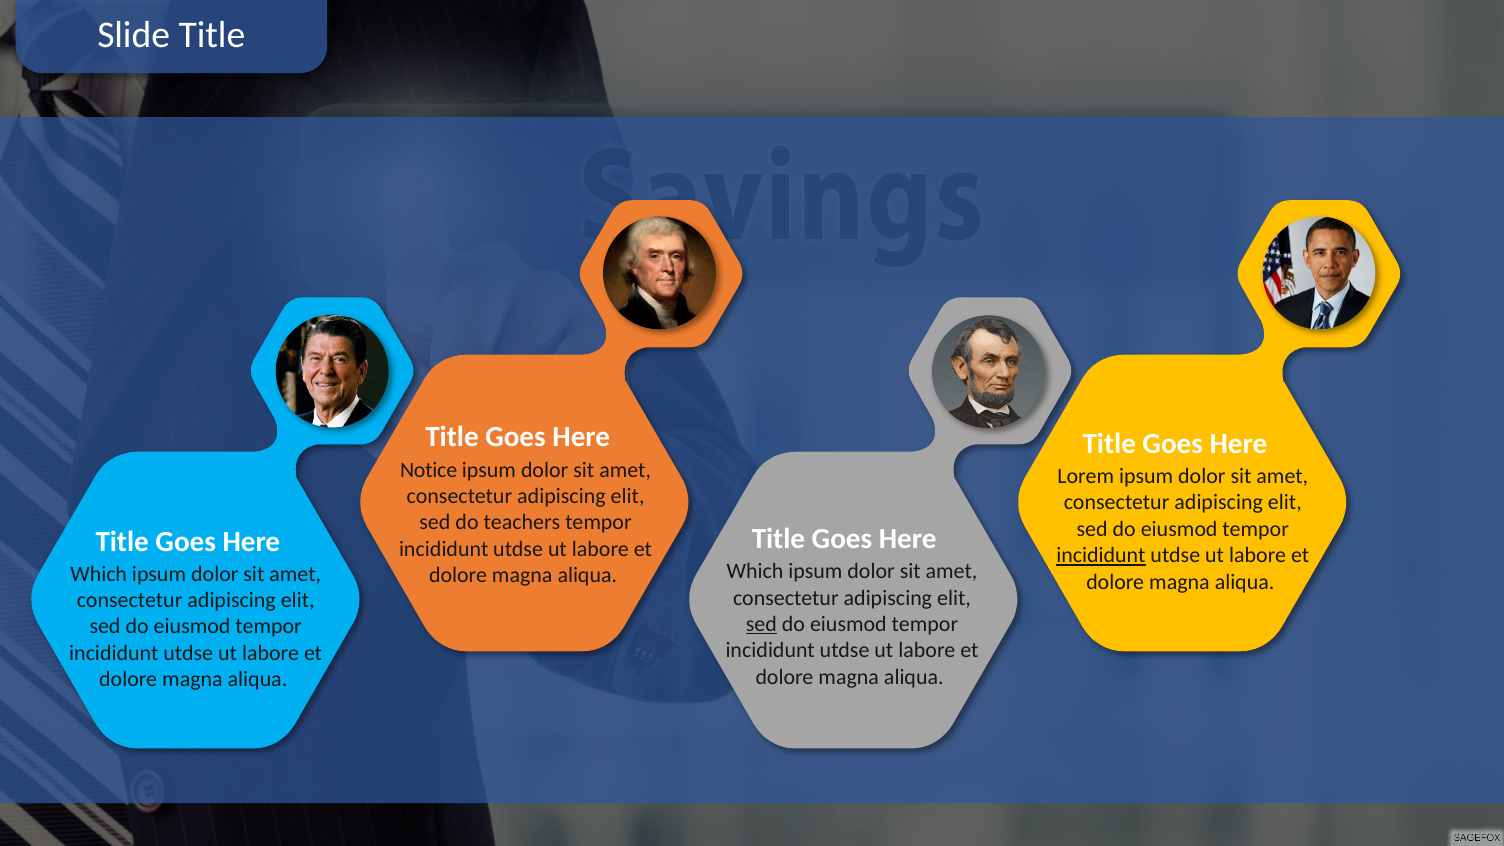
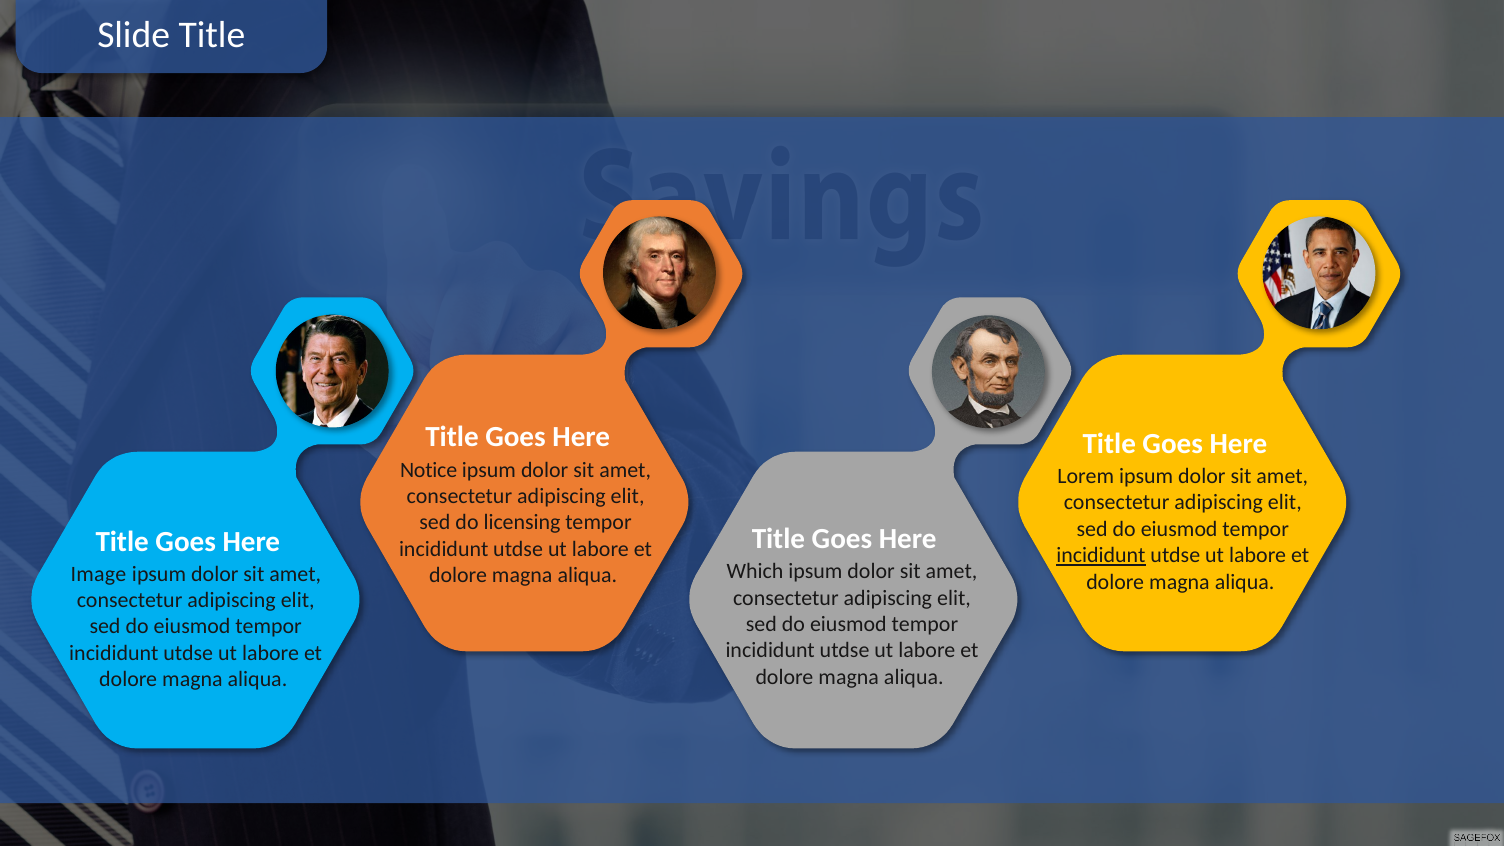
teachers: teachers -> licensing
Which at (99, 574): Which -> Image
sed at (761, 624) underline: present -> none
